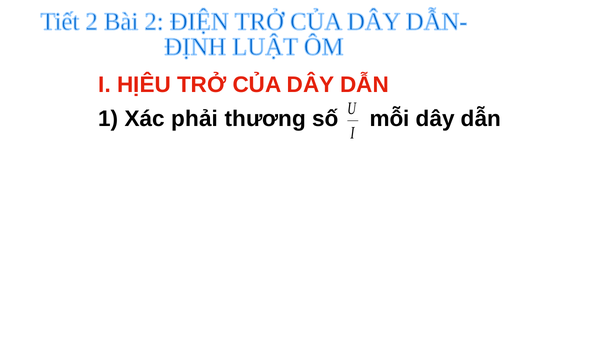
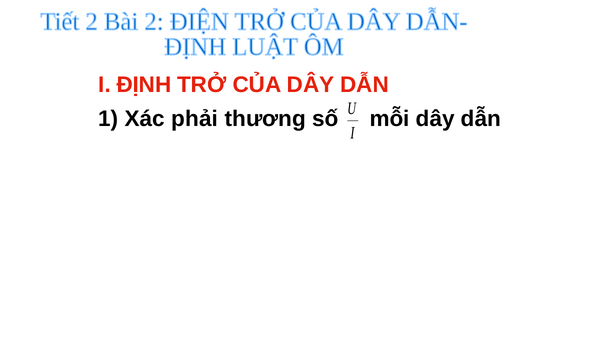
HỊÊU: HỊÊU -> ĐỊNH
